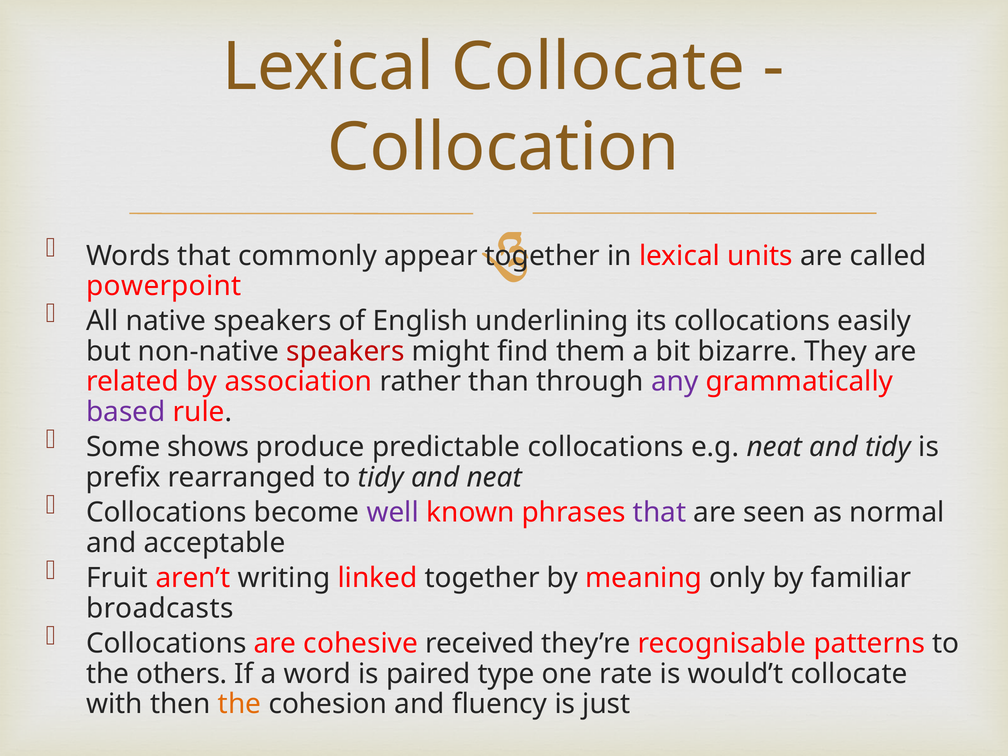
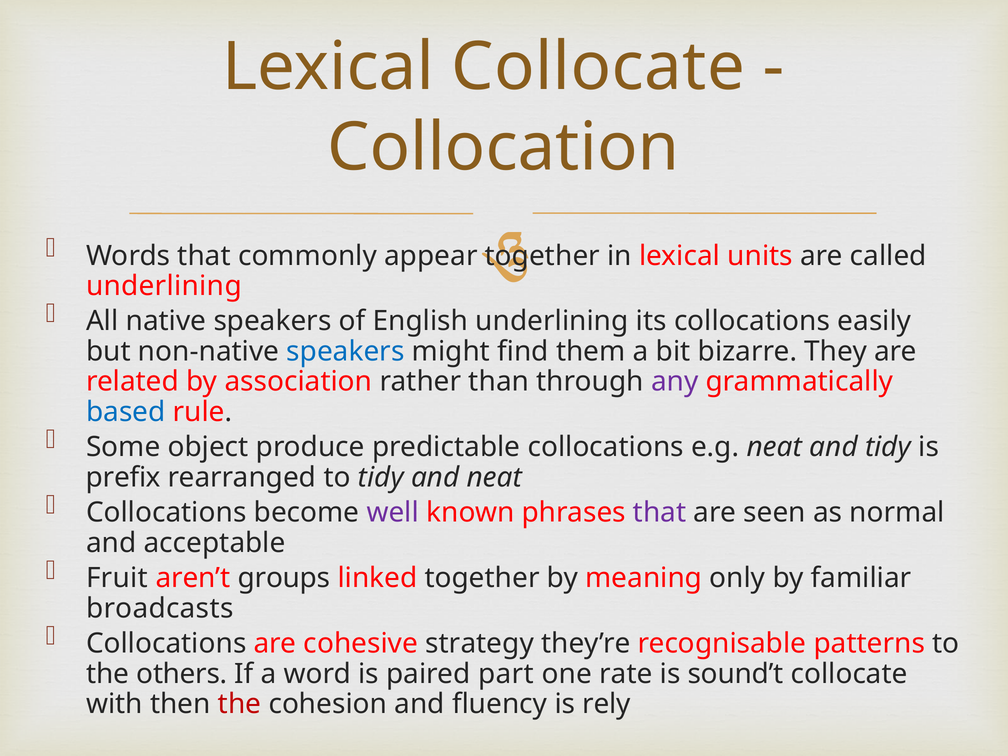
powerpoint at (164, 286): powerpoint -> underlining
speakers at (345, 351) colour: red -> blue
based colour: purple -> blue
shows: shows -> object
writing: writing -> groups
received: received -> strategy
type: type -> part
would’t: would’t -> sound’t
the at (240, 704) colour: orange -> red
just: just -> rely
